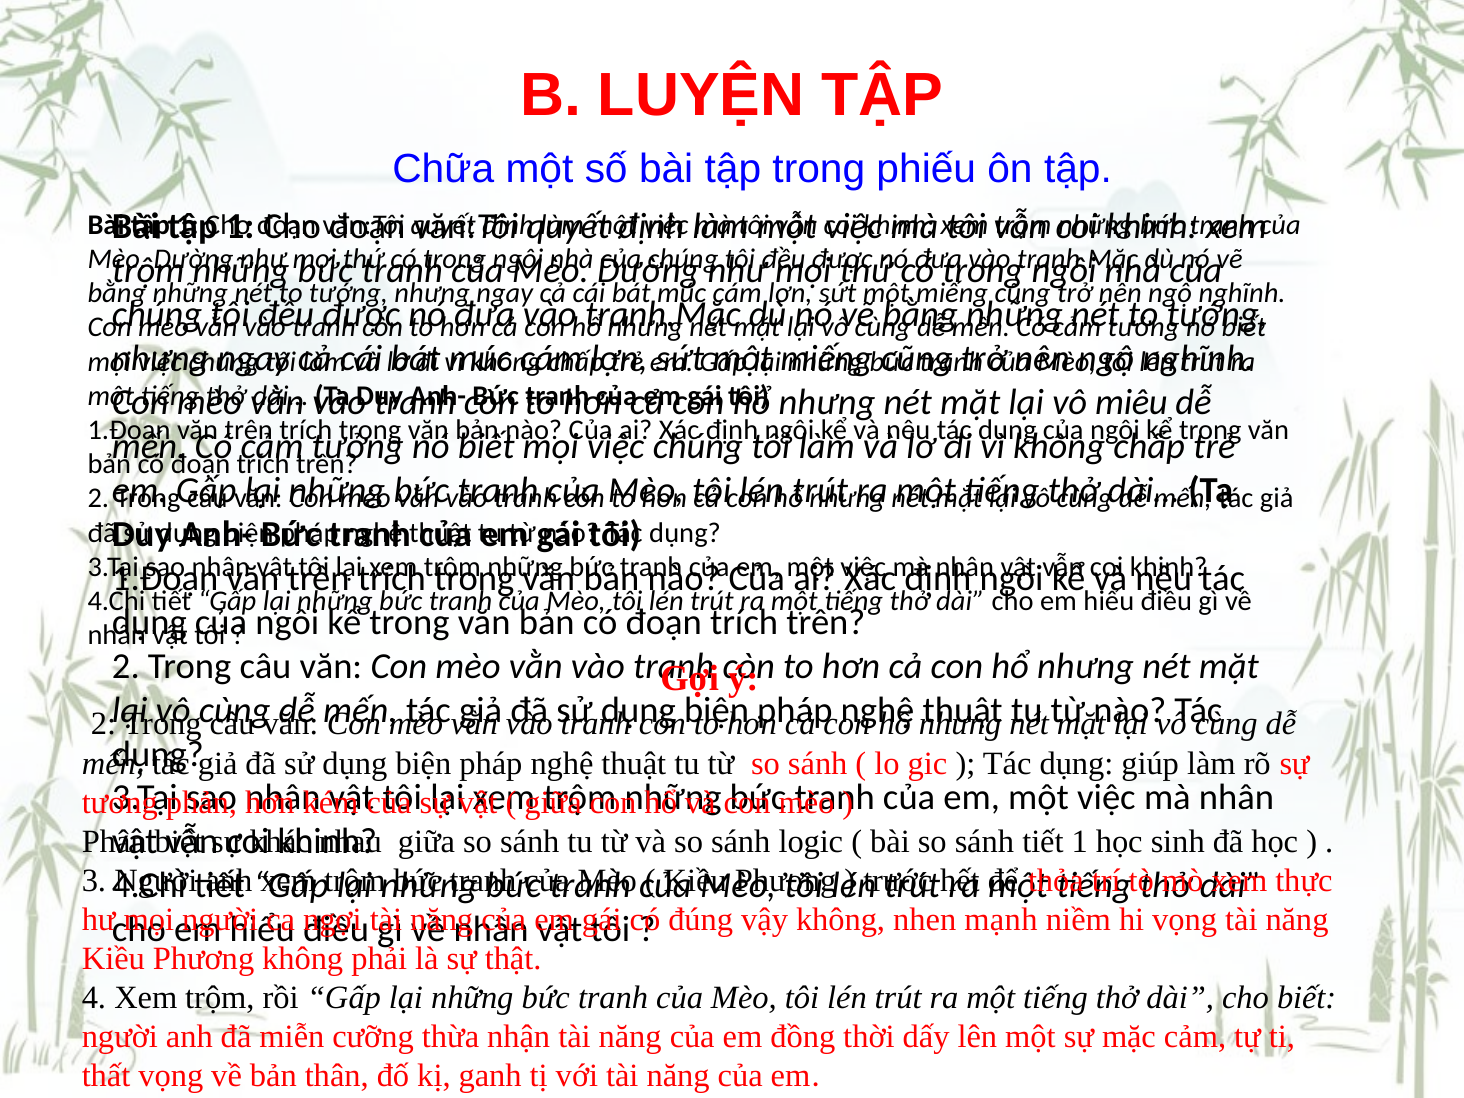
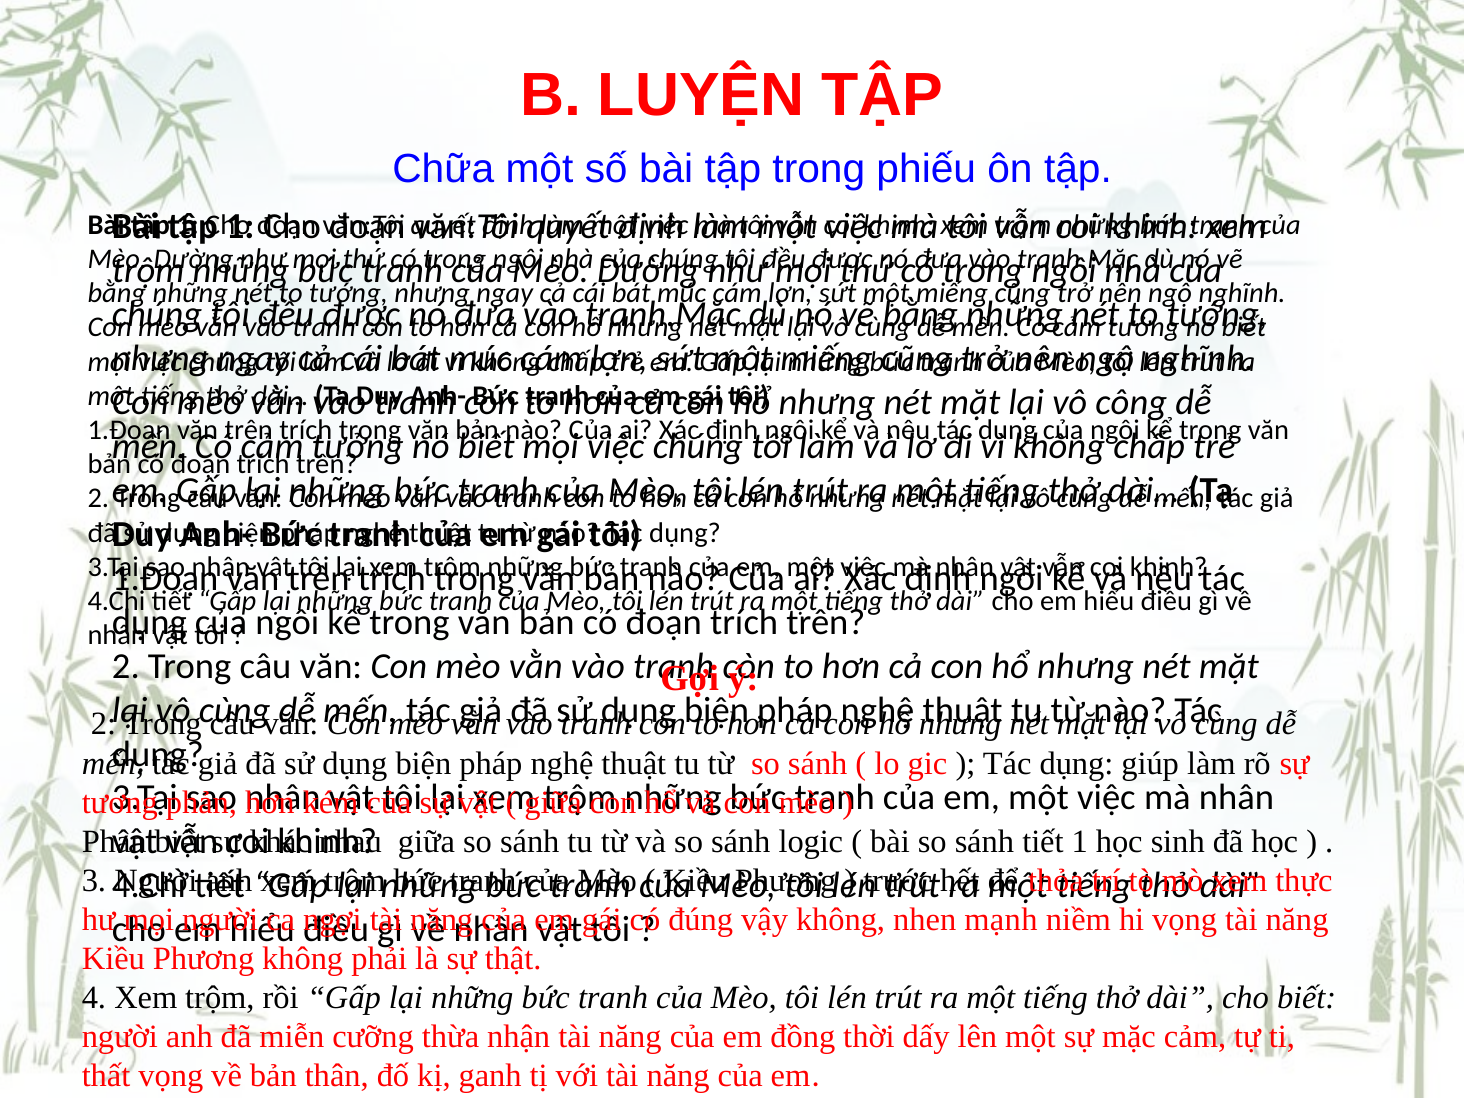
miêu: miêu -> công
